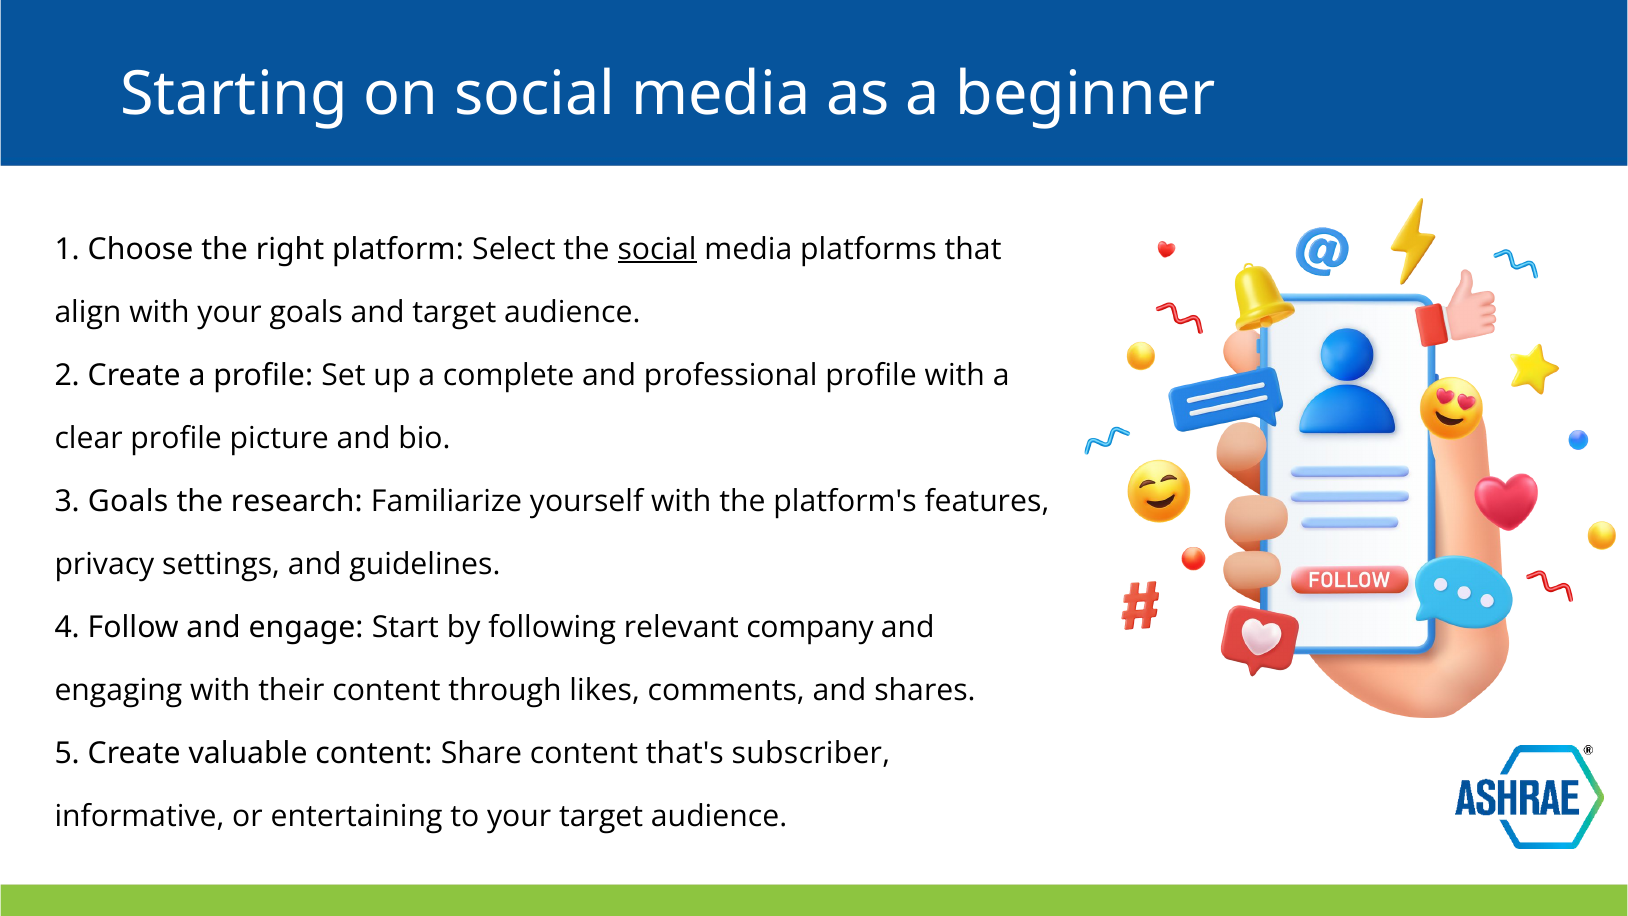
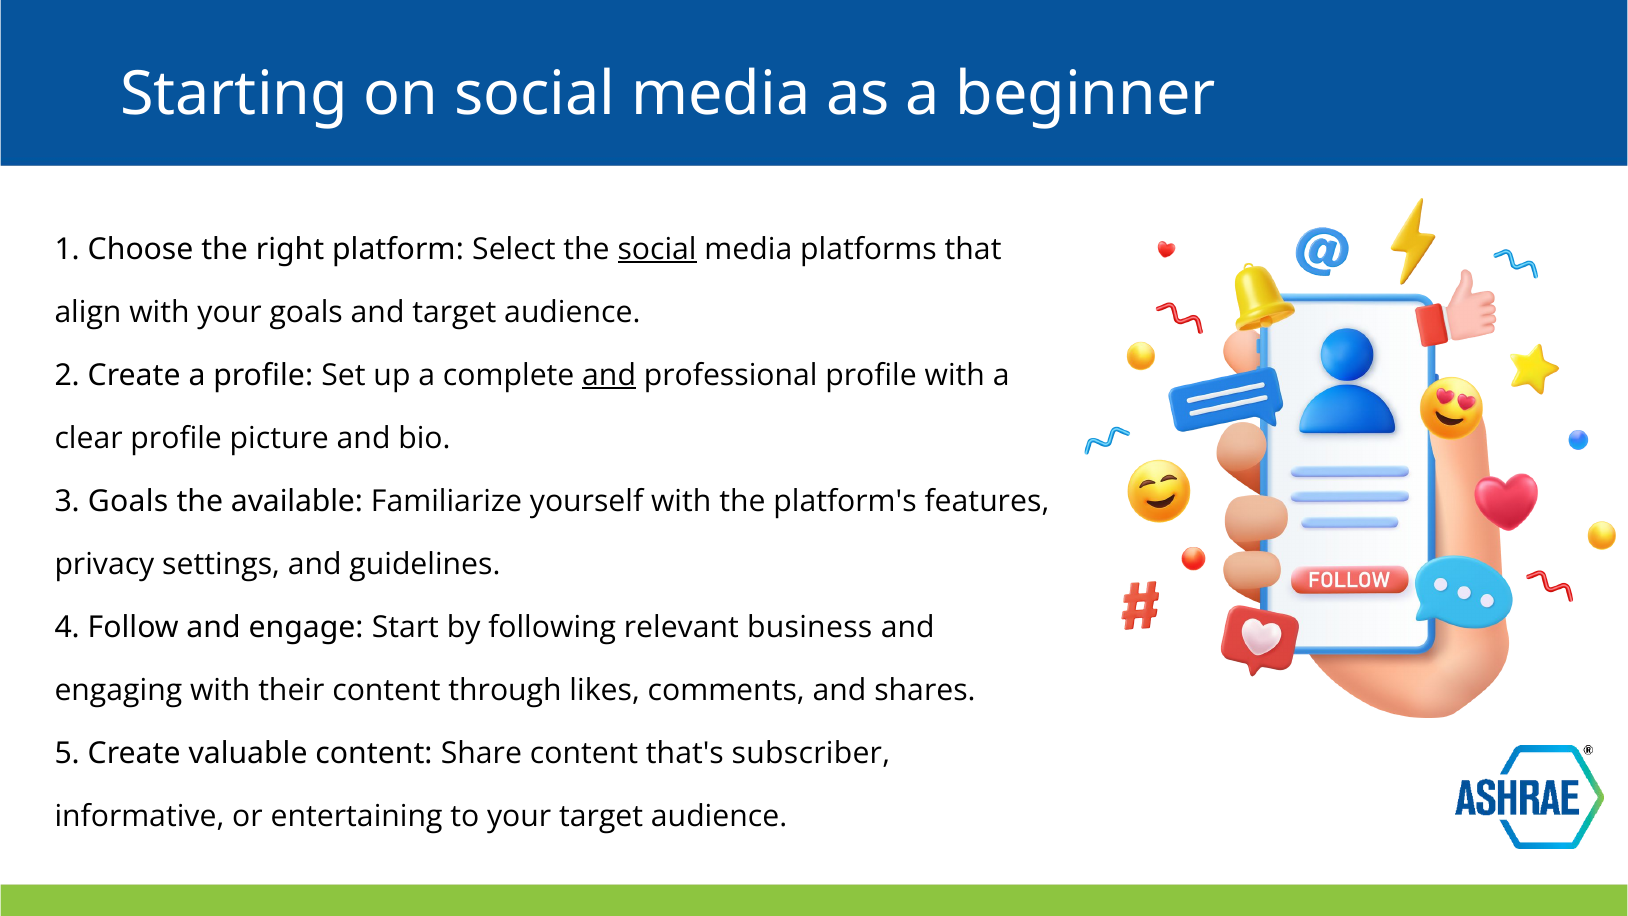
and at (609, 375) underline: none -> present
research: research -> available
company: company -> business
